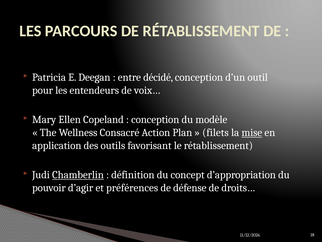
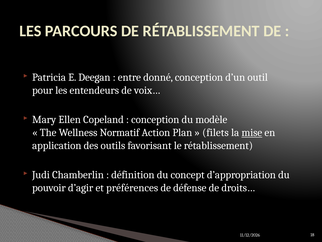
décidé: décidé -> donné
Consacré: Consacré -> Normatif
Chamberlin underline: present -> none
